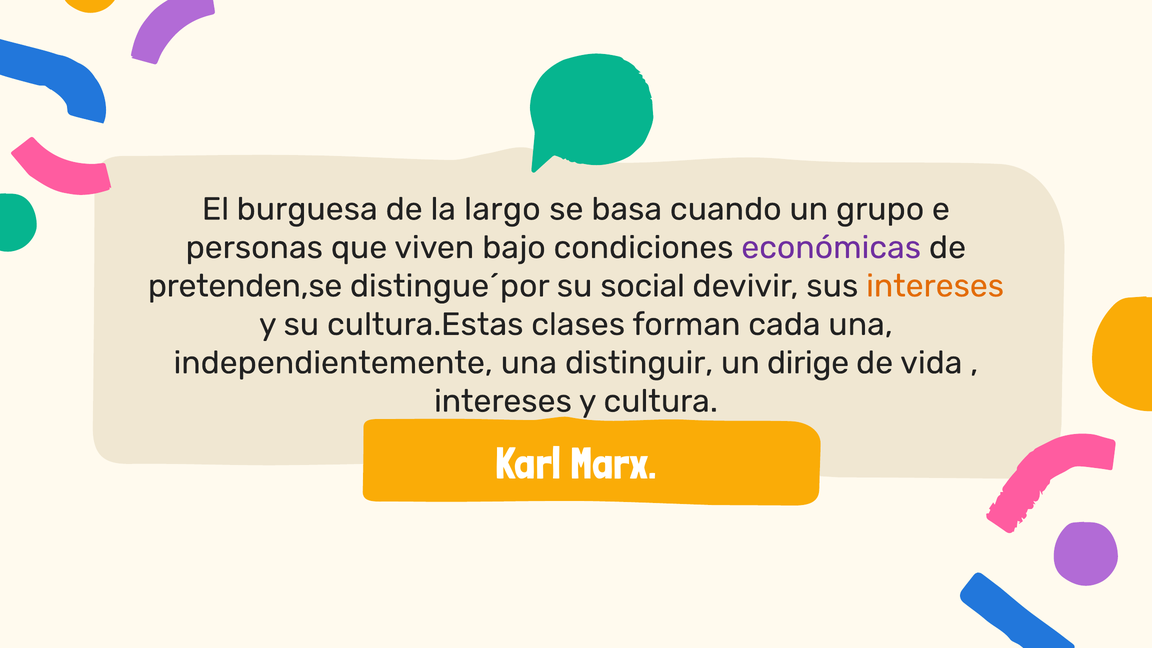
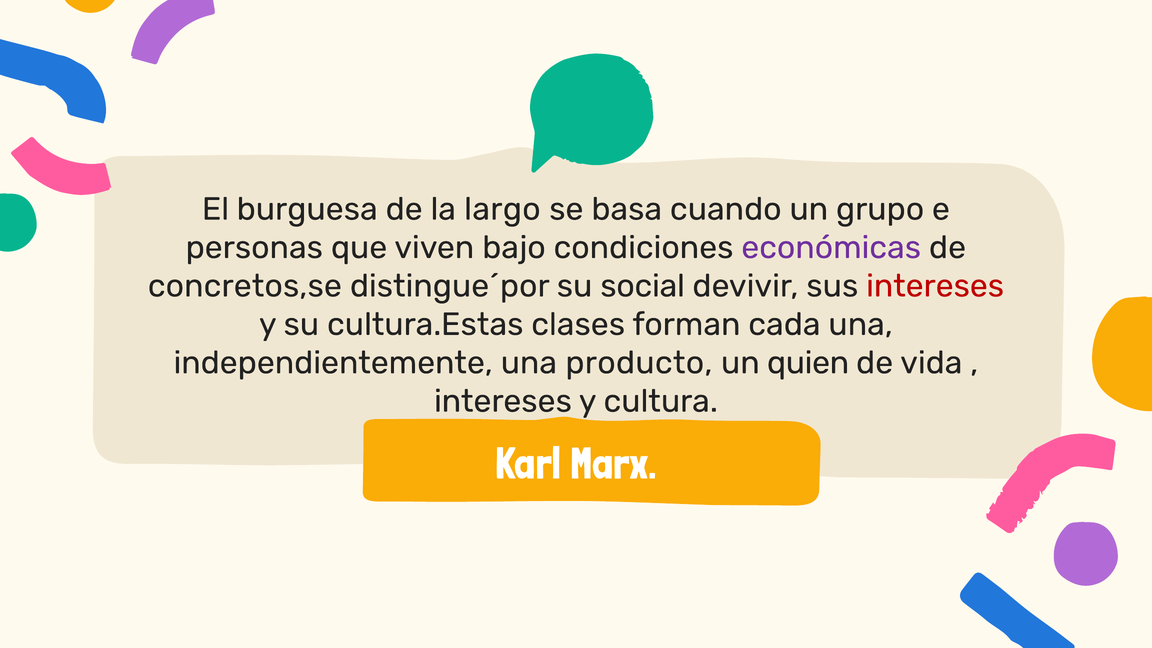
pretenden,se: pretenden,se -> concretos,se
intereses at (935, 286) colour: orange -> red
distinguir: distinguir -> producto
dirige: dirige -> quien
